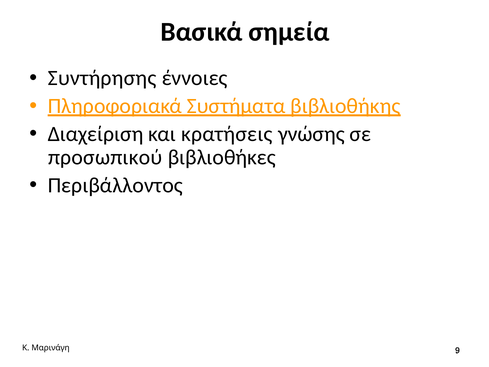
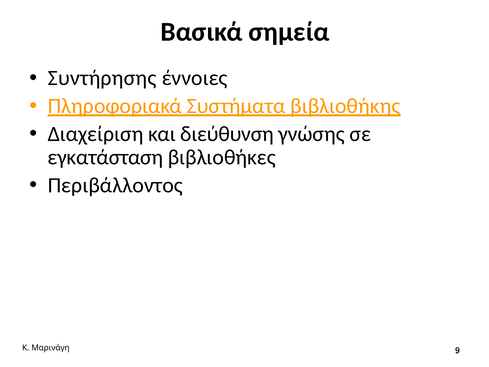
κρατήσεις: κρατήσεις -> διεύθυνση
προσωπικού: προσωπικού -> εγκατάσταση
